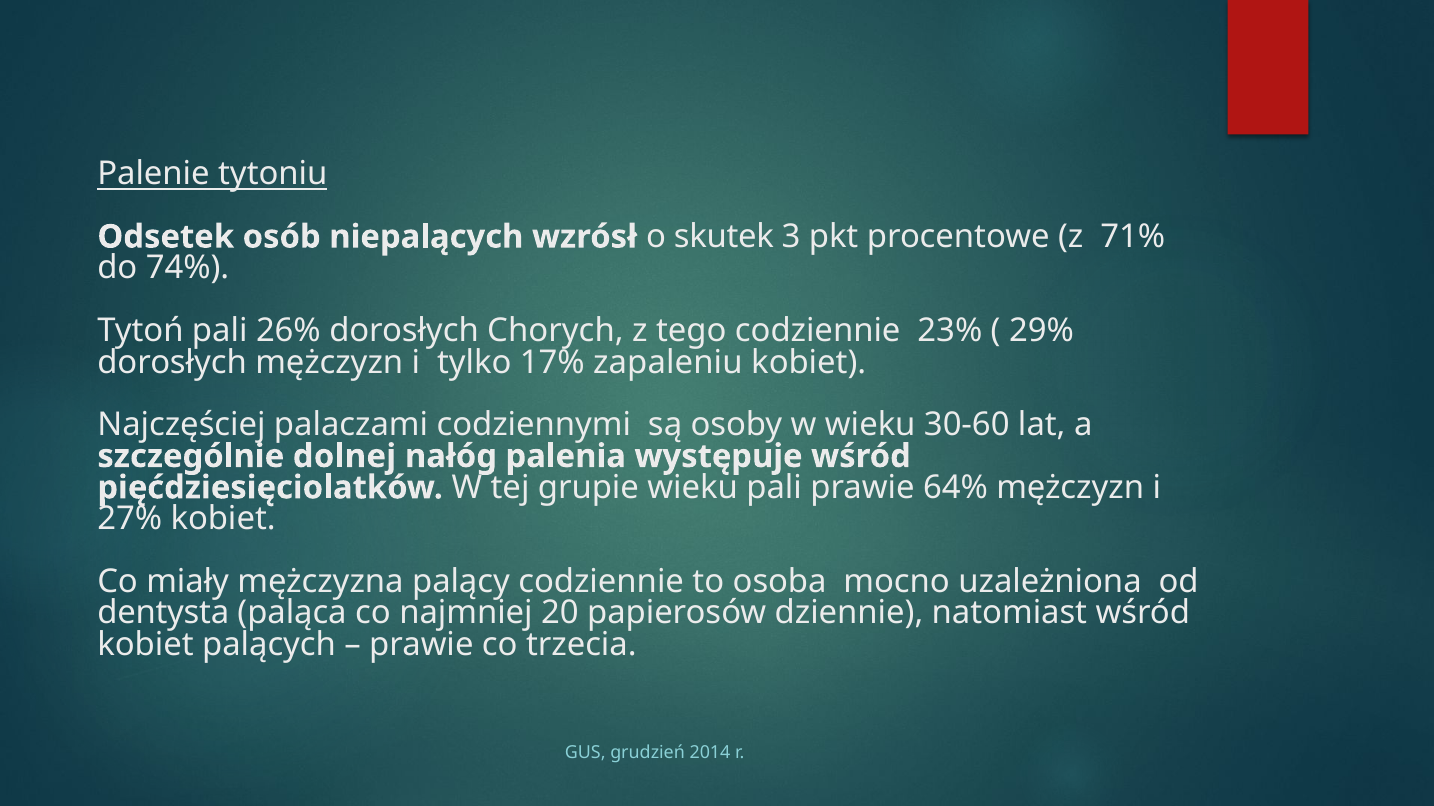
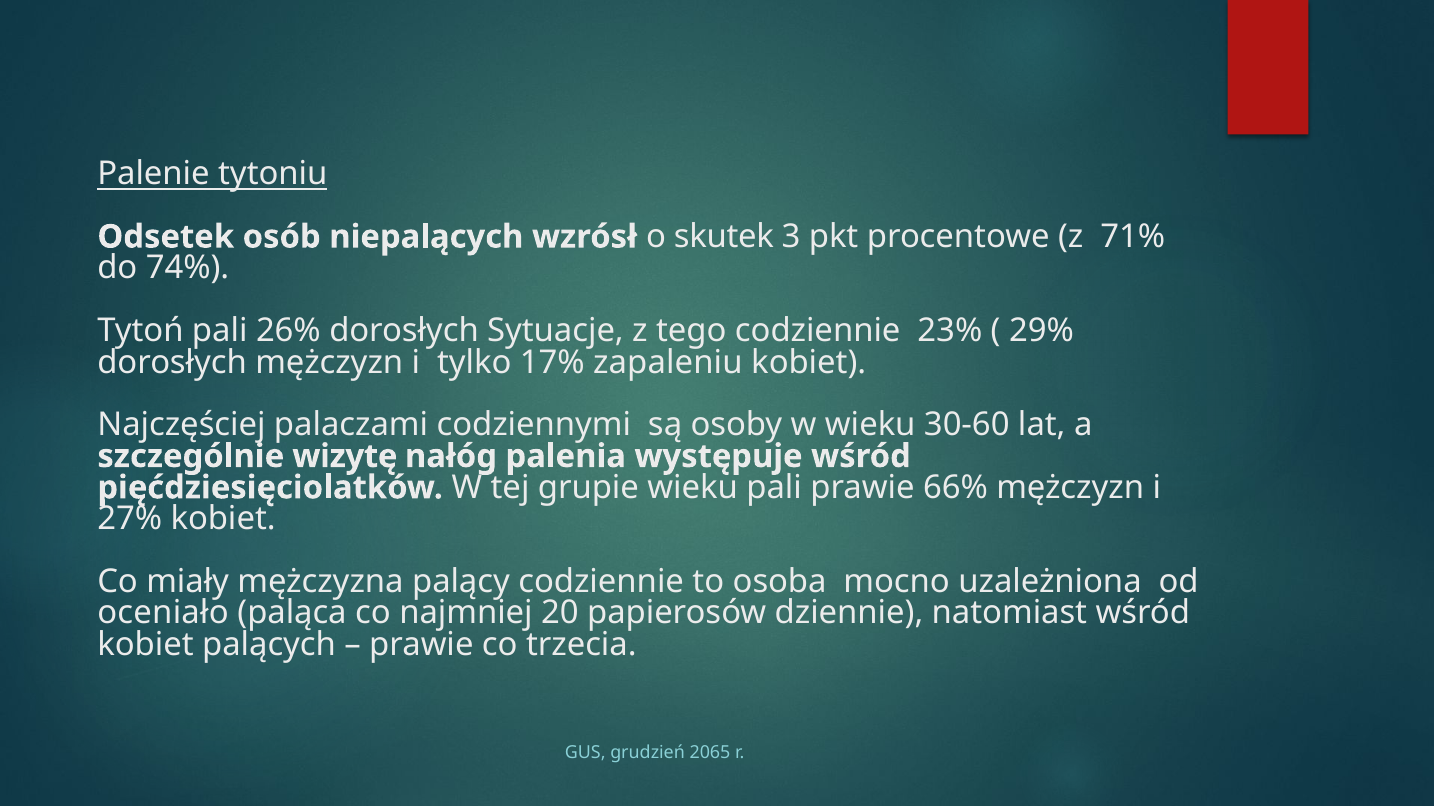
Chorych: Chorych -> Sytuacje
dolnej: dolnej -> wizytę
64%: 64% -> 66%
dentysta: dentysta -> oceniało
2014: 2014 -> 2065
